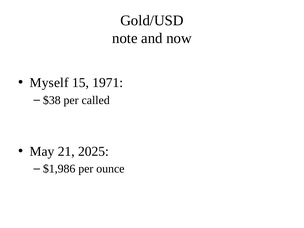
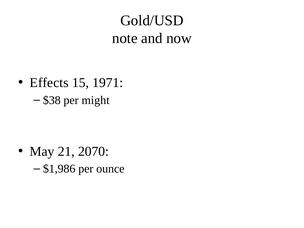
Myself: Myself -> Effects
called: called -> might
2025: 2025 -> 2070
